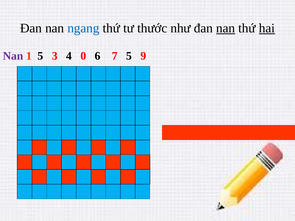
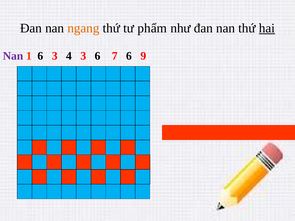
ngang colour: blue -> orange
thước: thước -> phẩm
nan at (226, 28) underline: present -> none
1 5: 5 -> 6
4 0: 0 -> 3
7 5: 5 -> 6
